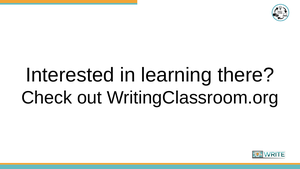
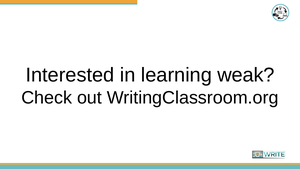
there: there -> weak
